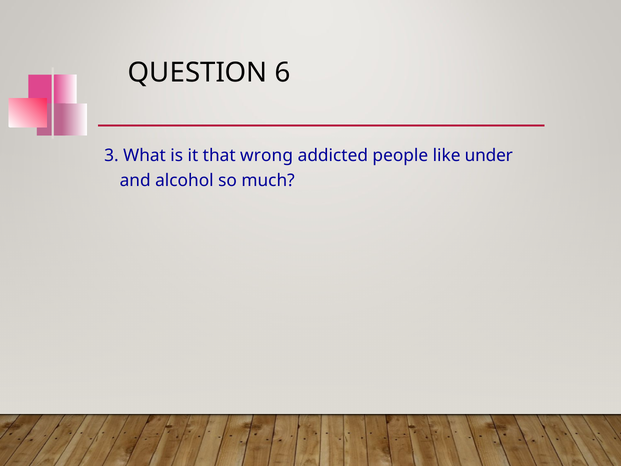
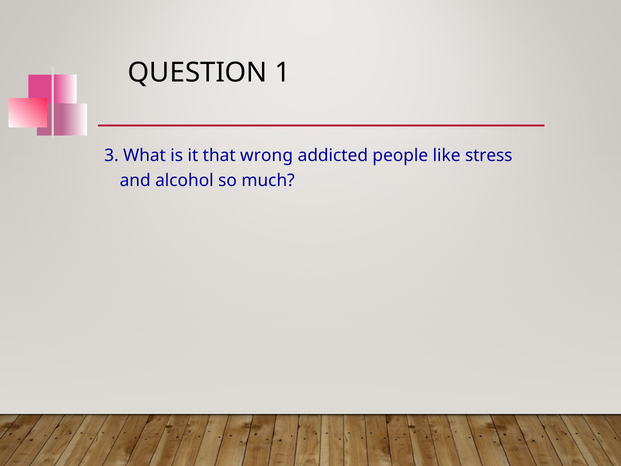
6: 6 -> 1
under: under -> stress
